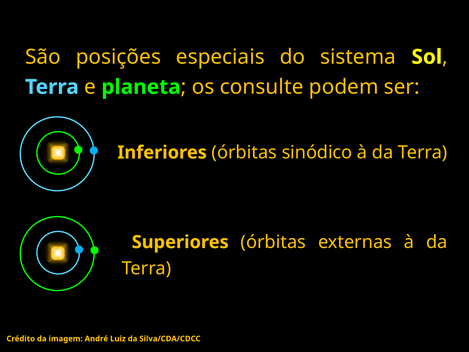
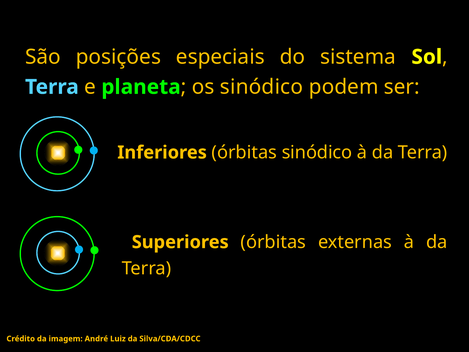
os consulte: consulte -> sinódico
